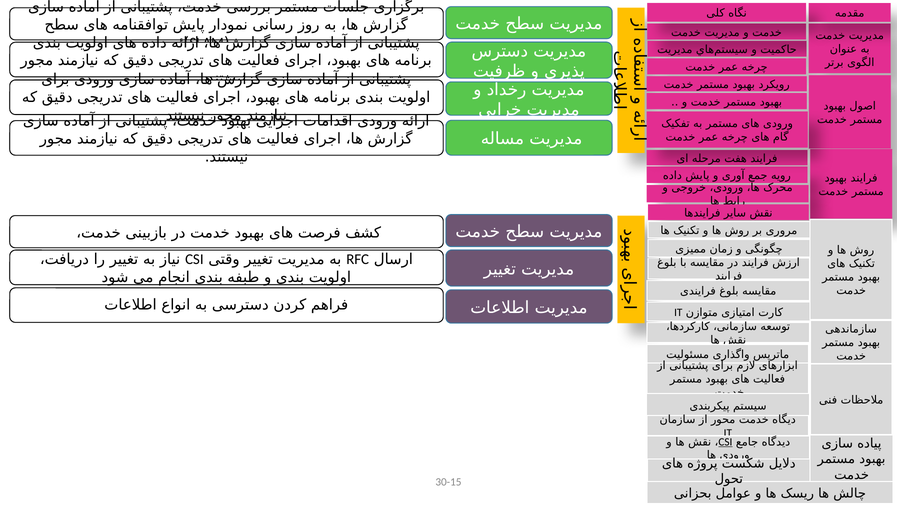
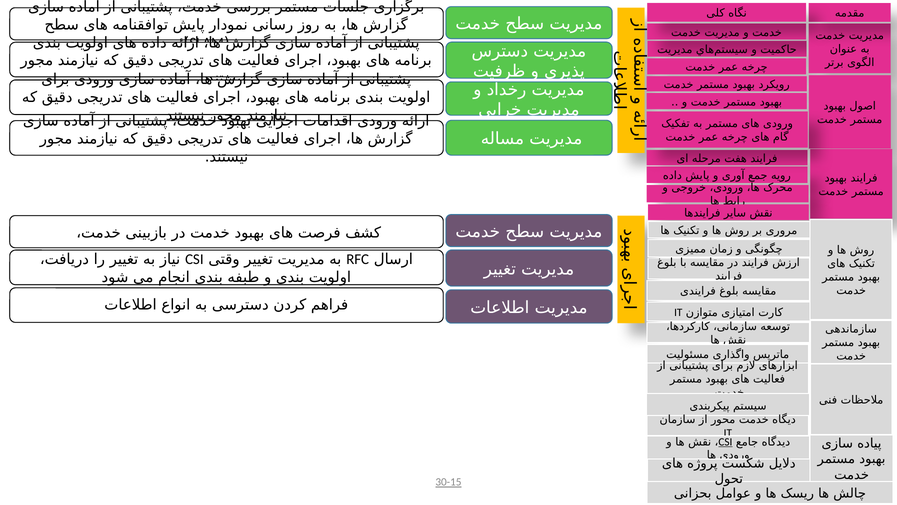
30-15 underline: none -> present
